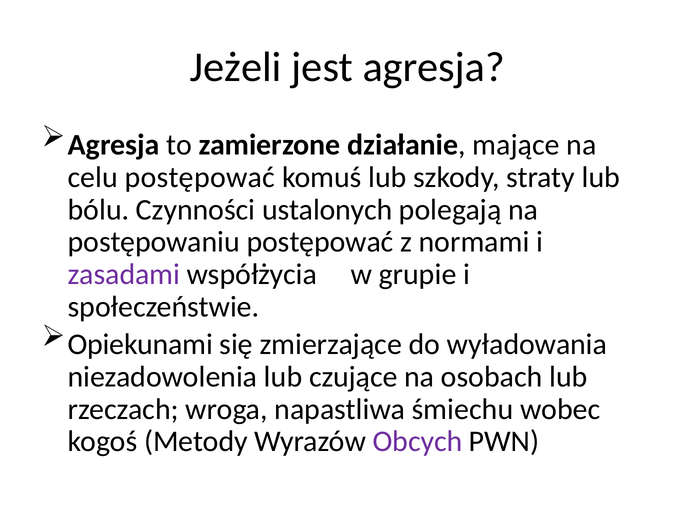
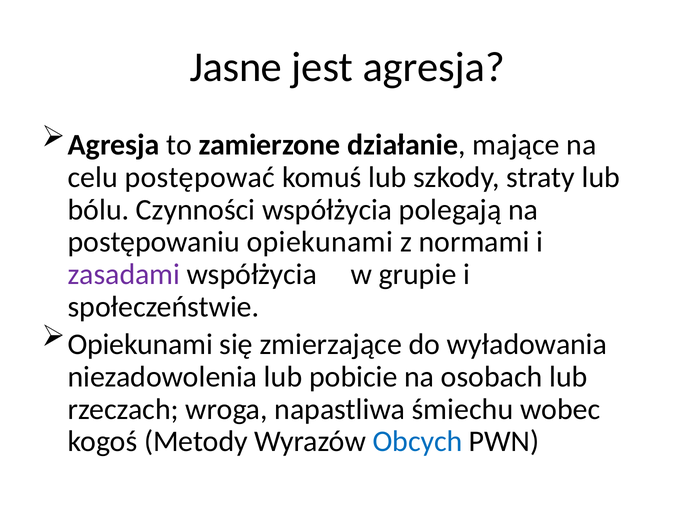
Jeżeli: Jeżeli -> Jasne
Czynności ustalonych: ustalonych -> współżycia
postępowaniu postępować: postępować -> opiekunami
czujące: czujące -> pobicie
Obcych colour: purple -> blue
